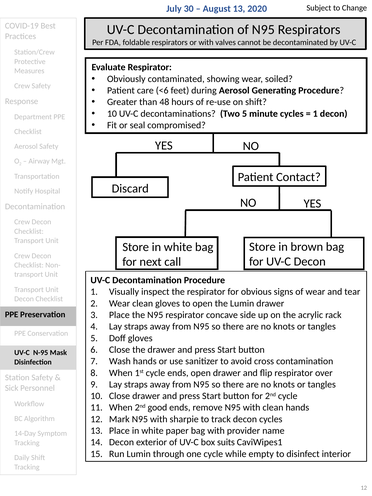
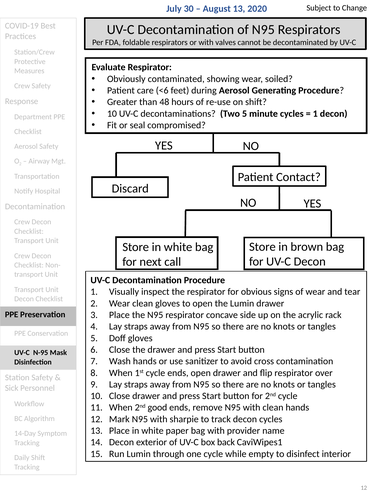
suits: suits -> back
